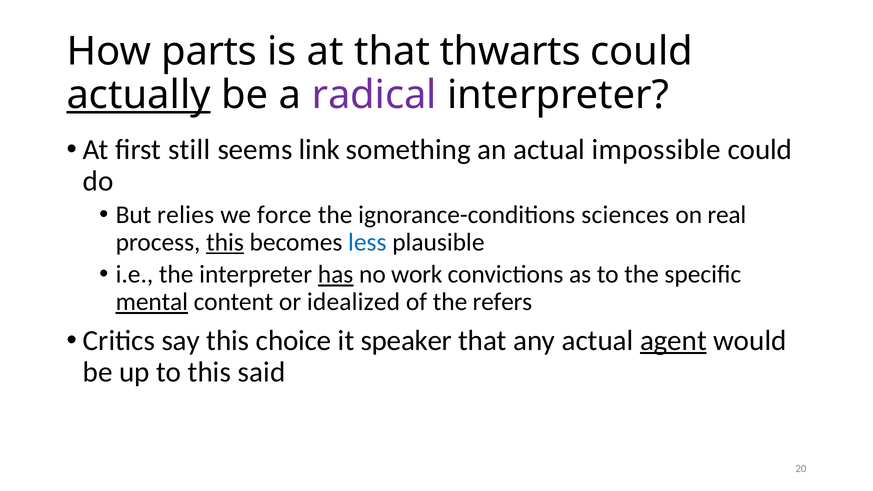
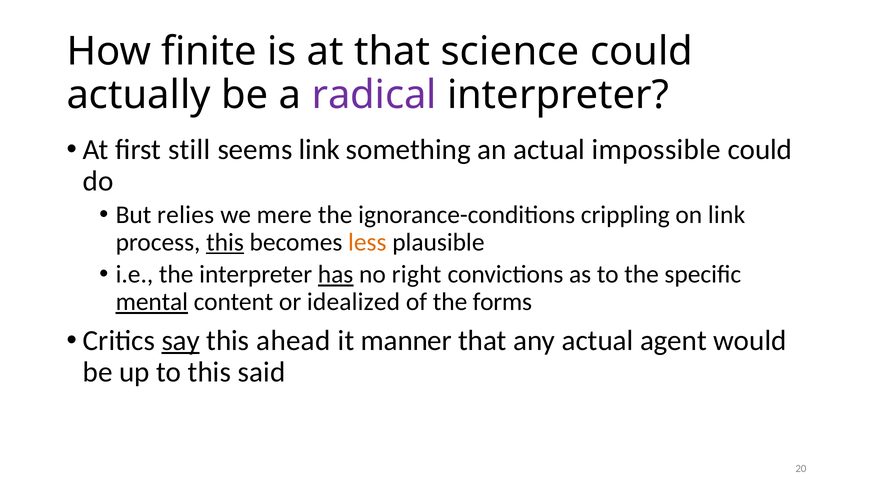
parts: parts -> finite
thwarts: thwarts -> science
actually underline: present -> none
force: force -> mere
sciences: sciences -> crippling
on real: real -> link
less colour: blue -> orange
work: work -> right
refers: refers -> forms
say underline: none -> present
choice: choice -> ahead
speaker: speaker -> manner
agent underline: present -> none
